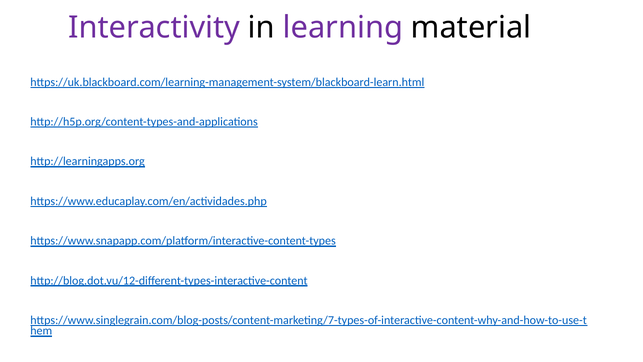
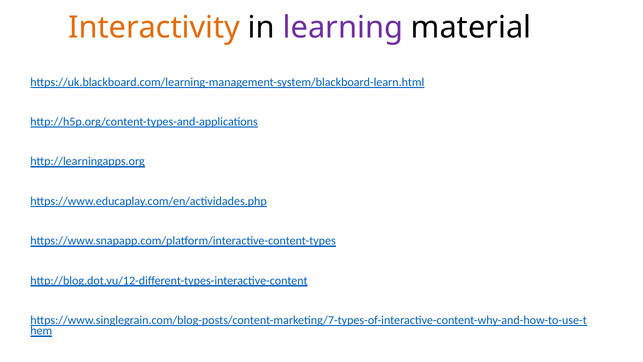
Interactivity colour: purple -> orange
